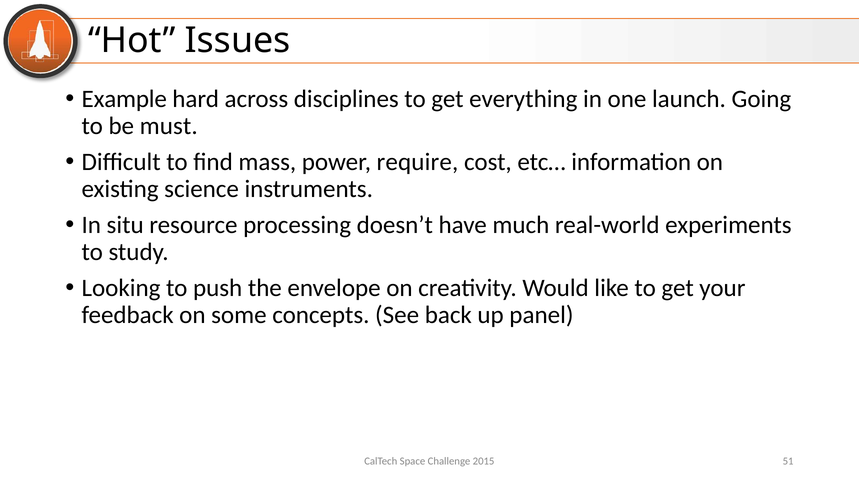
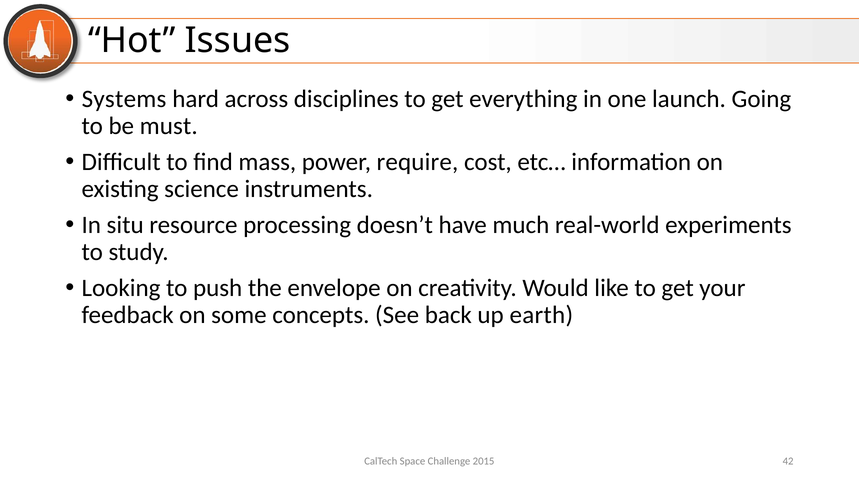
Example: Example -> Systems
panel: panel -> earth
51: 51 -> 42
